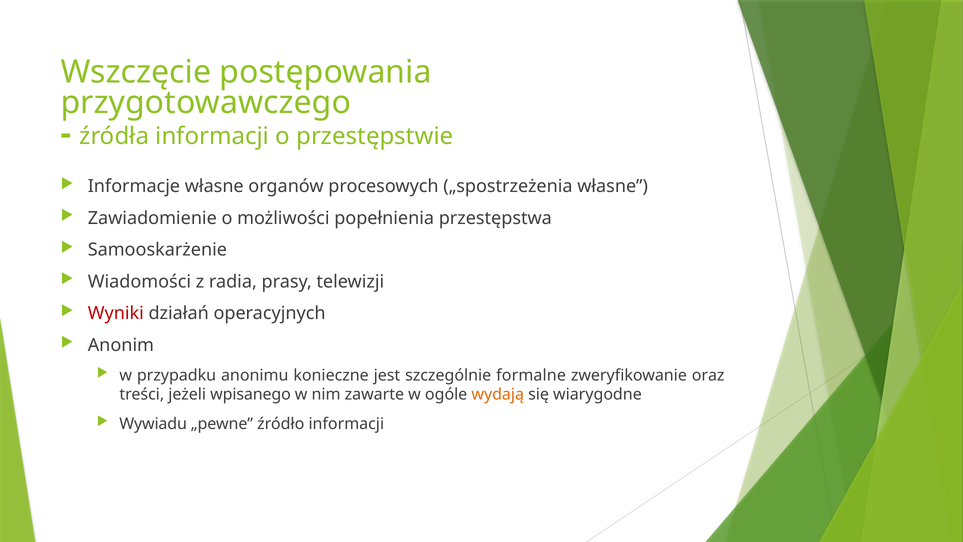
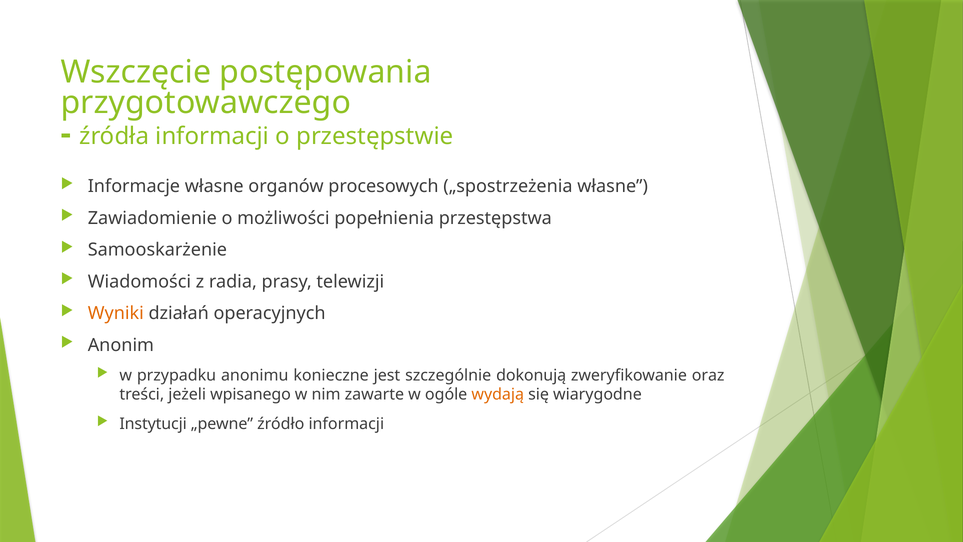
Wyniki colour: red -> orange
formalne: formalne -> dokonują
Wywiadu: Wywiadu -> Instytucji
